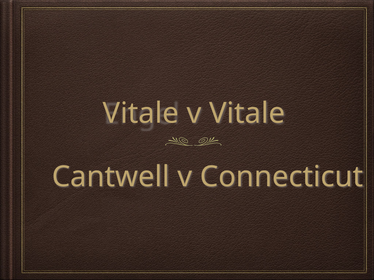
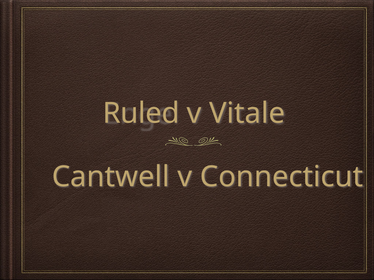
Vitale at (141, 113): Vitale -> Ruled
